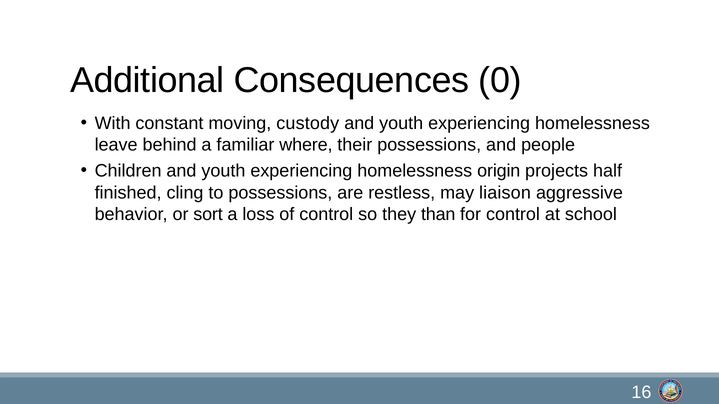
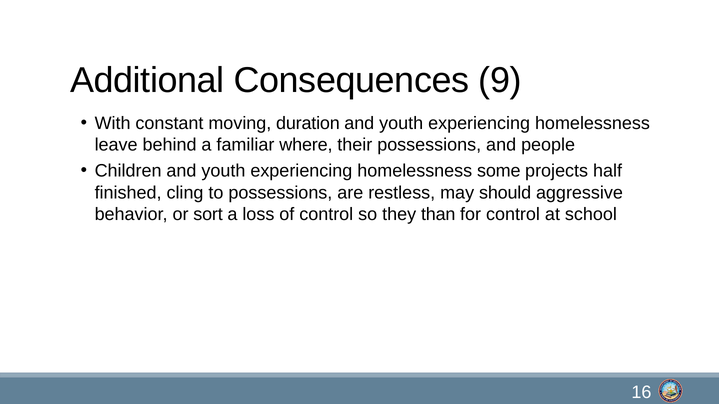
0: 0 -> 9
custody: custody -> duration
origin: origin -> some
liaison: liaison -> should
